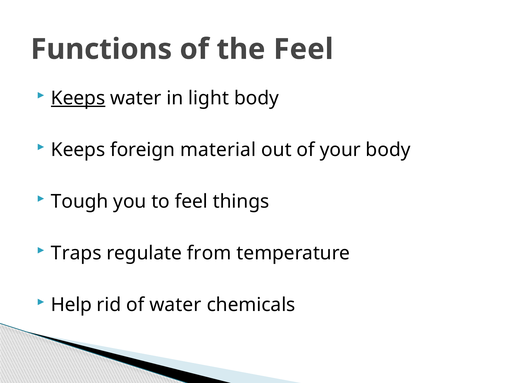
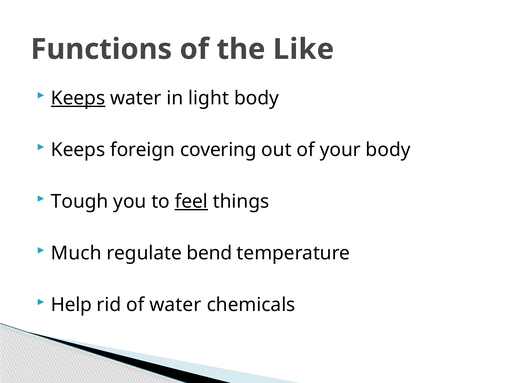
the Feel: Feel -> Like
material: material -> covering
feel at (191, 201) underline: none -> present
Traps: Traps -> Much
from: from -> bend
